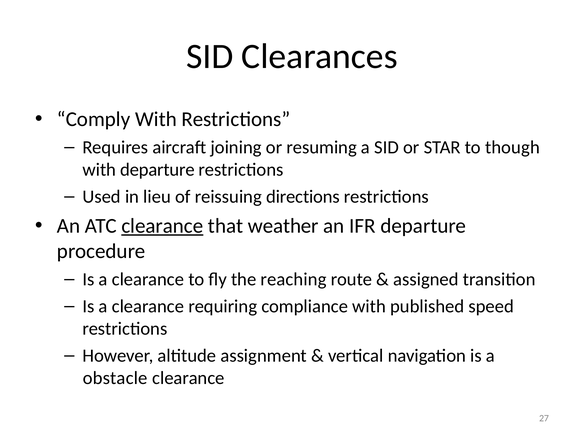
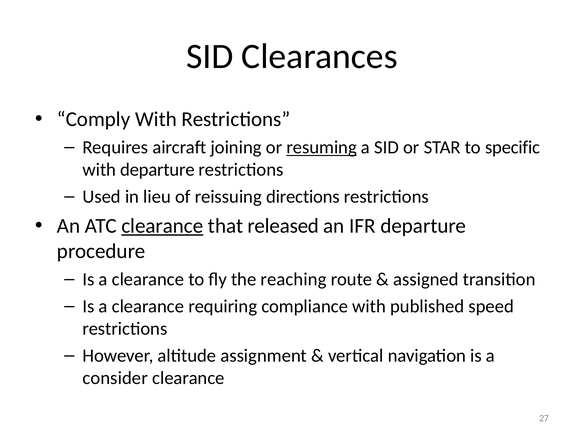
resuming underline: none -> present
though: though -> specific
weather: weather -> released
obstacle: obstacle -> consider
